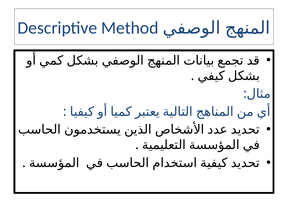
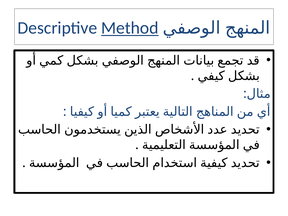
Method underline: none -> present
